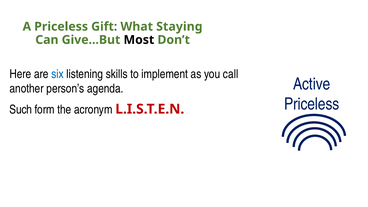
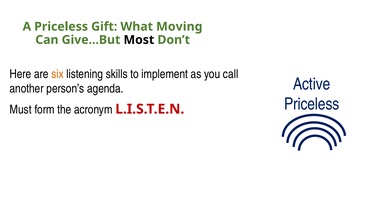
Staying: Staying -> Moving
six colour: blue -> orange
Such: Such -> Must
